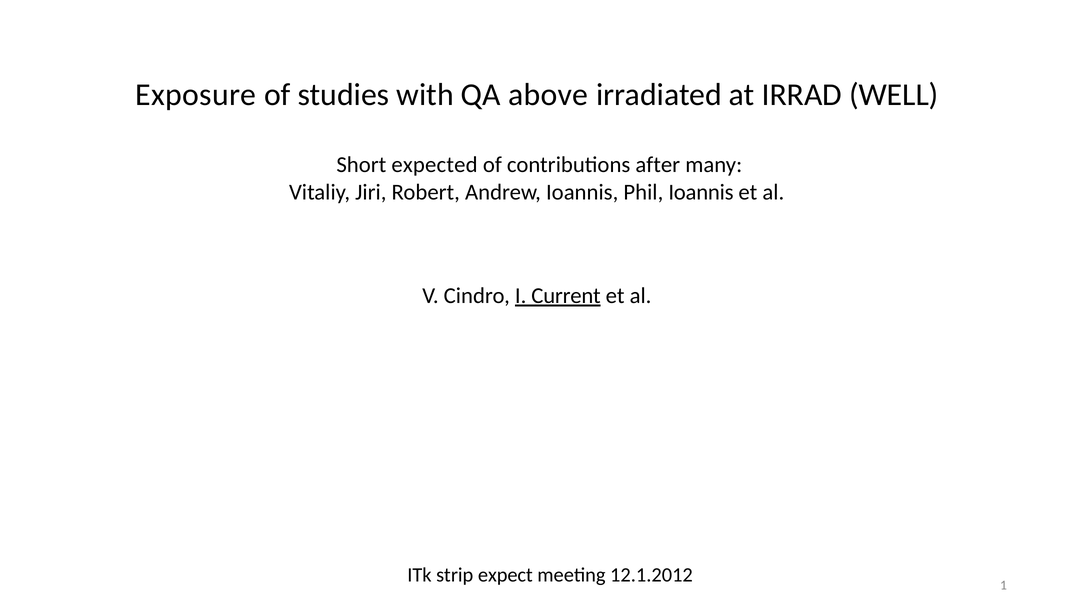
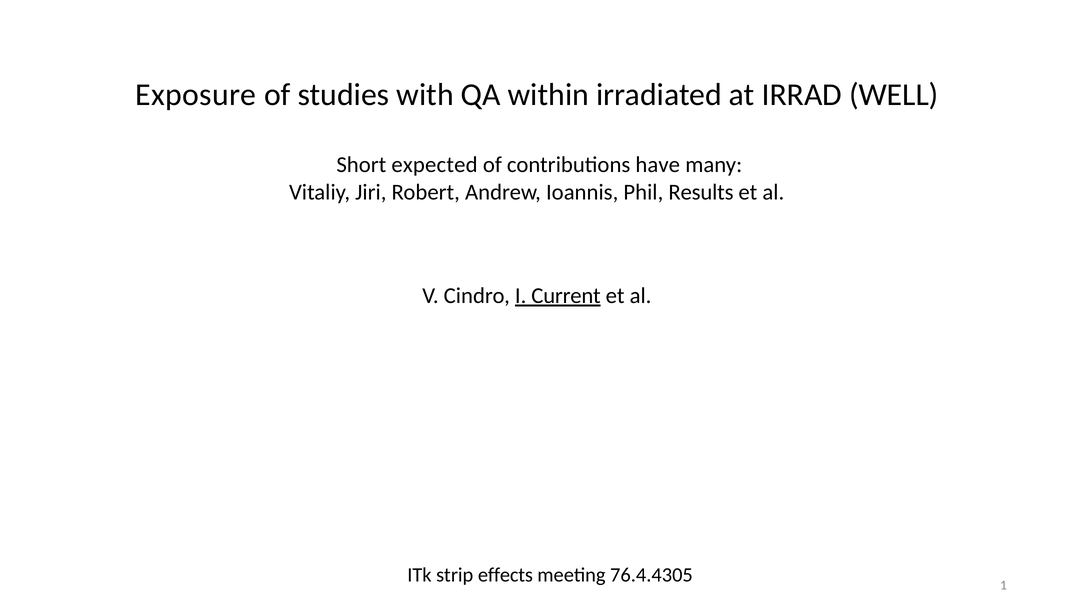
above: above -> within
after: after -> have
Phil Ioannis: Ioannis -> Results
expect: expect -> effects
12.1.2012: 12.1.2012 -> 76.4.4305
